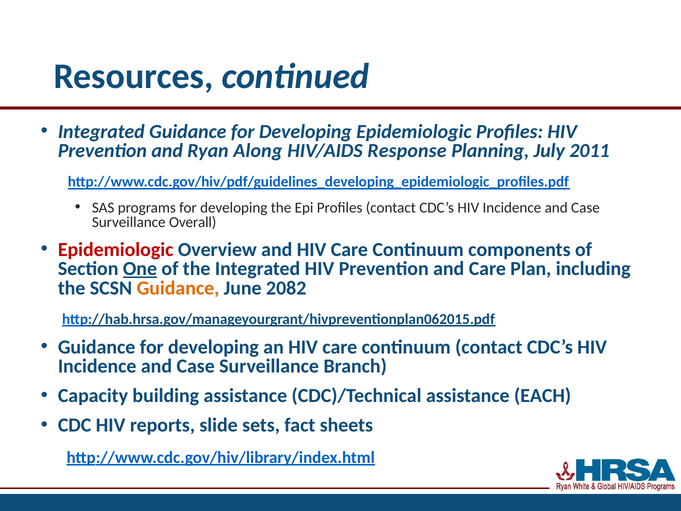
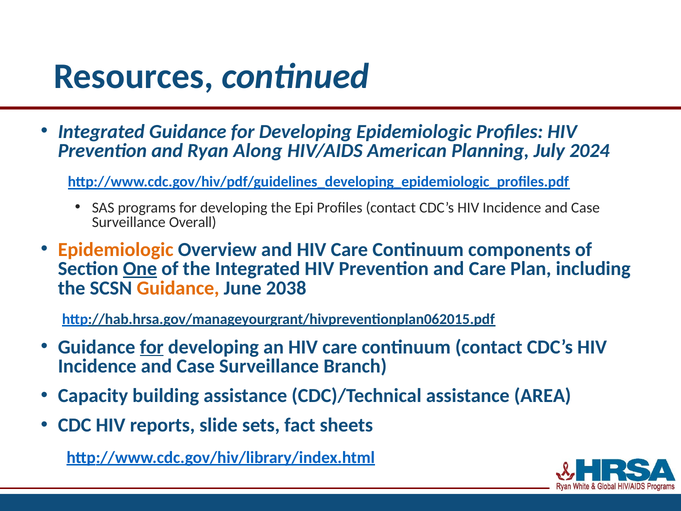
Response: Response -> American
2011: 2011 -> 2024
Epidemiologic at (116, 249) colour: red -> orange
2082: 2082 -> 2038
for at (152, 347) underline: none -> present
EACH: EACH -> AREA
